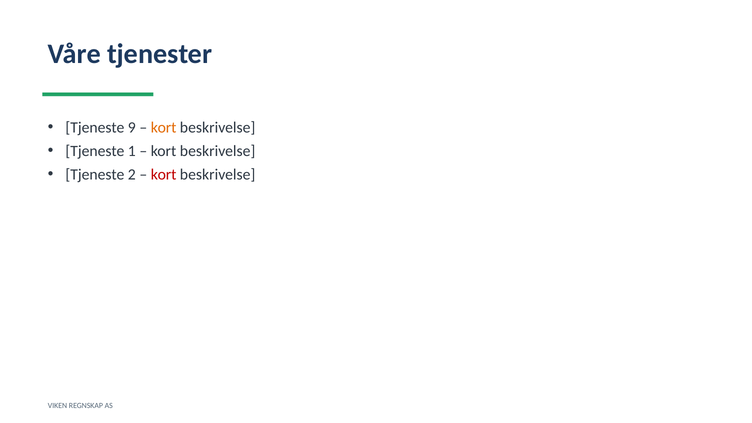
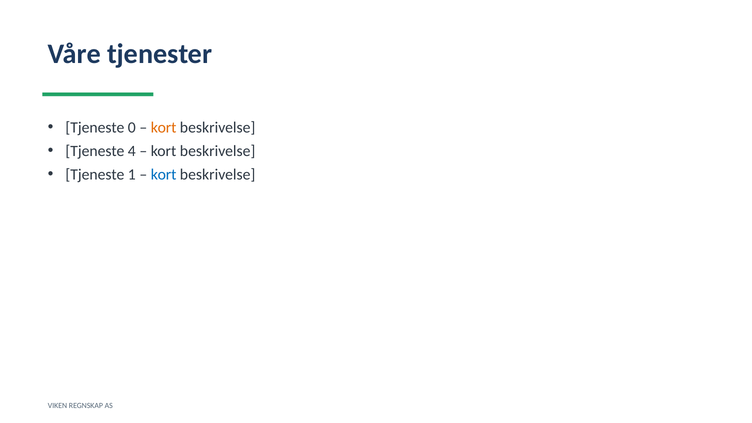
9: 9 -> 0
1: 1 -> 4
2: 2 -> 1
kort at (164, 174) colour: red -> blue
